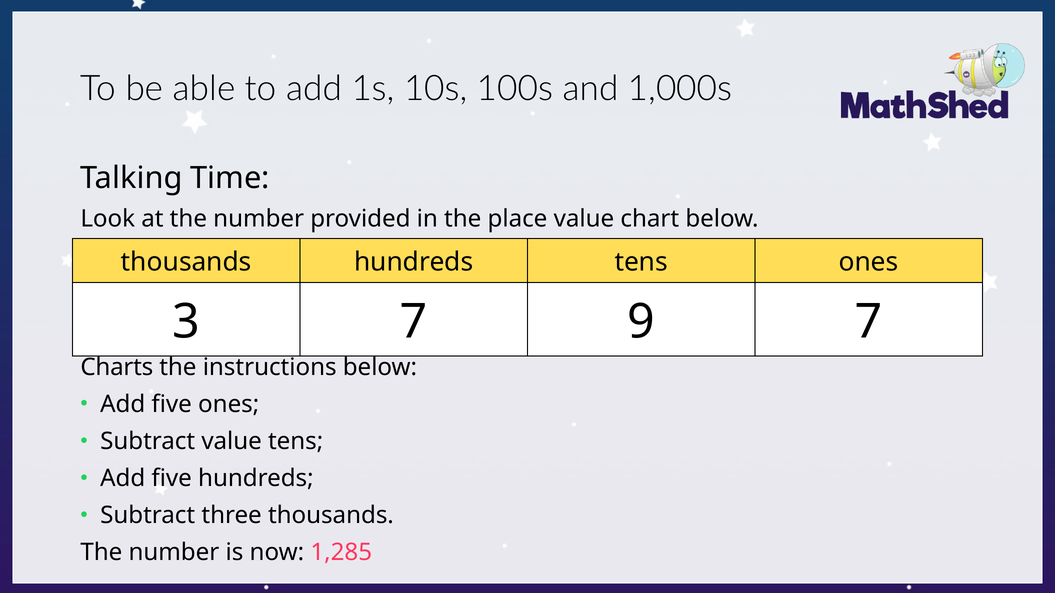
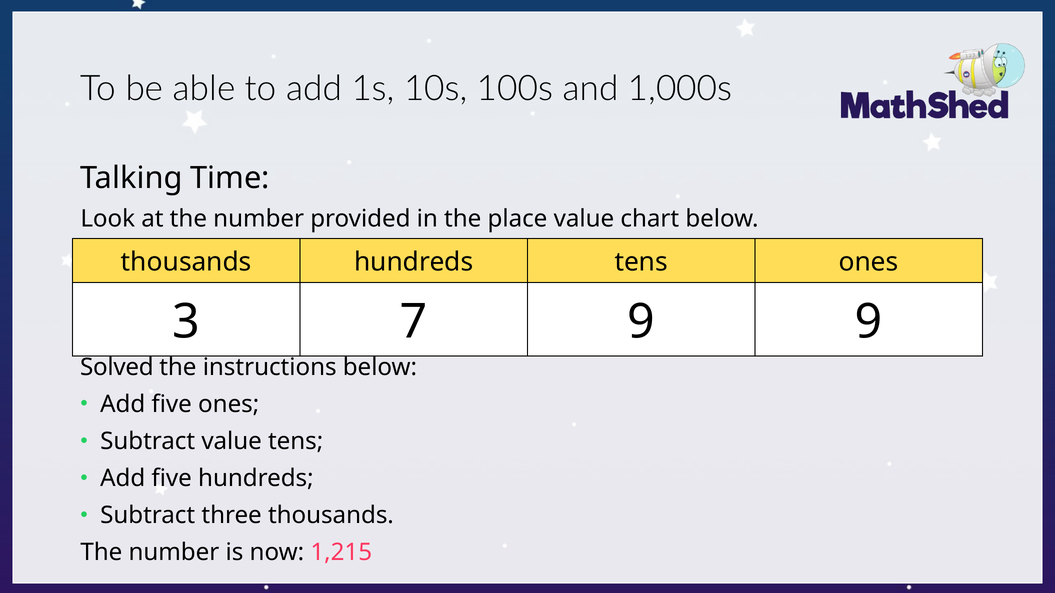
9 7: 7 -> 9
Charts: Charts -> Solved
1,285: 1,285 -> 1,215
